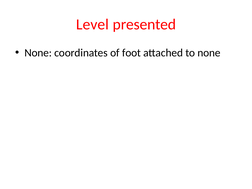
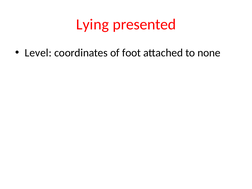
Level: Level -> Lying
None at (38, 53): None -> Level
